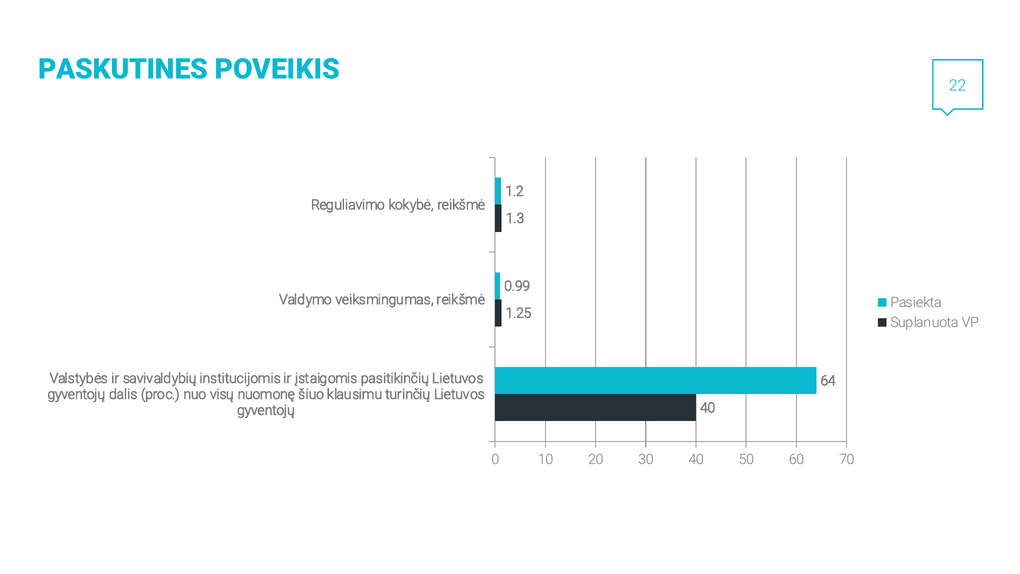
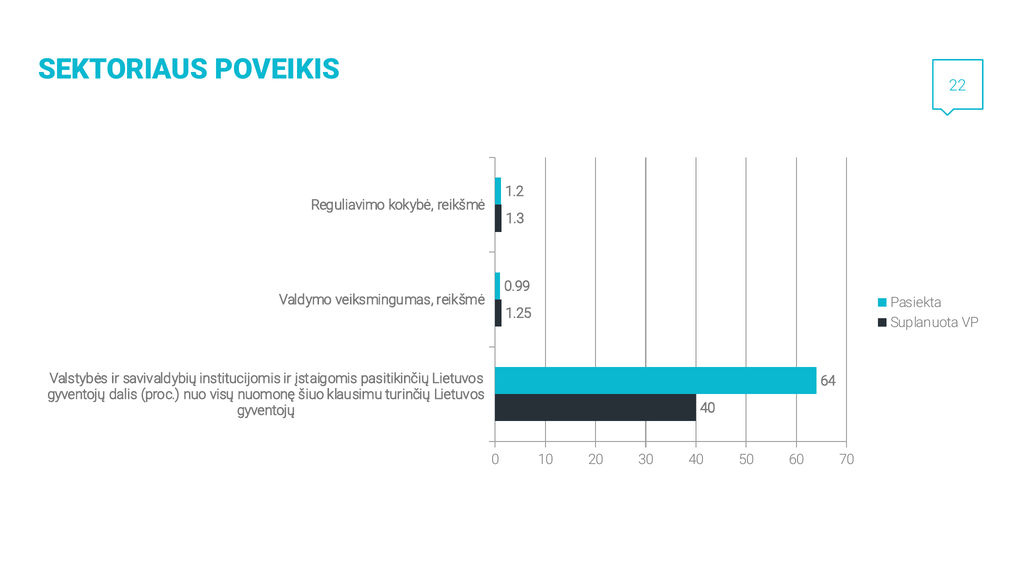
PASKUTINES: PASKUTINES -> SEKTORIAUS
